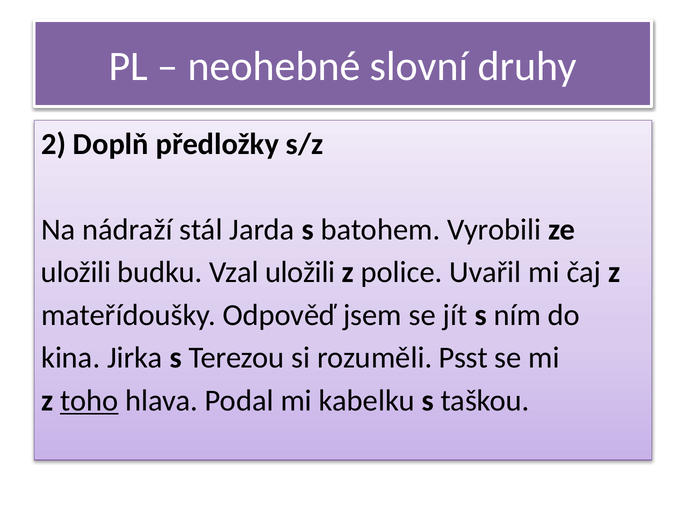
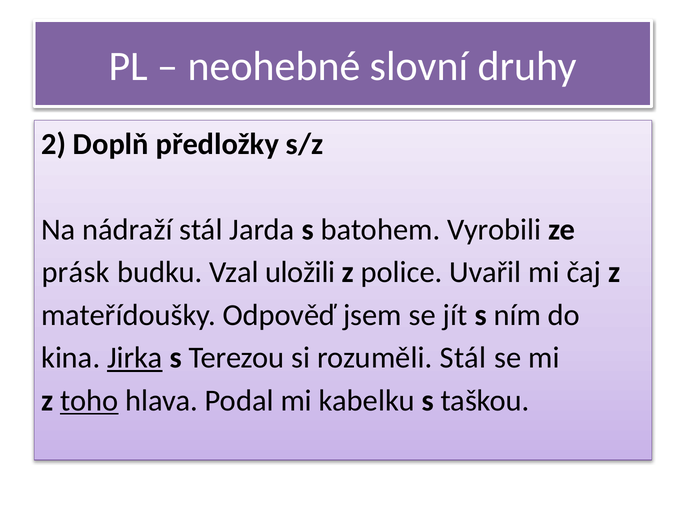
uložili at (76, 272): uložili -> prásk
Jirka underline: none -> present
rozuměli Psst: Psst -> Stál
